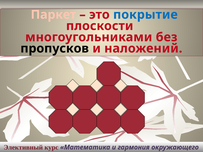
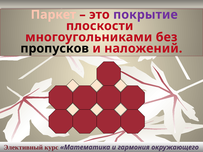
покрытие colour: blue -> purple
